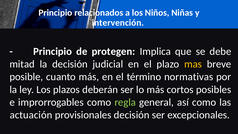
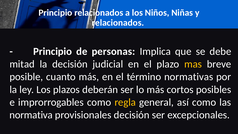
intervención at (118, 23): intervención -> relacionados
protegen: protegen -> personas
regla colour: light green -> yellow
actuación: actuación -> normativa
